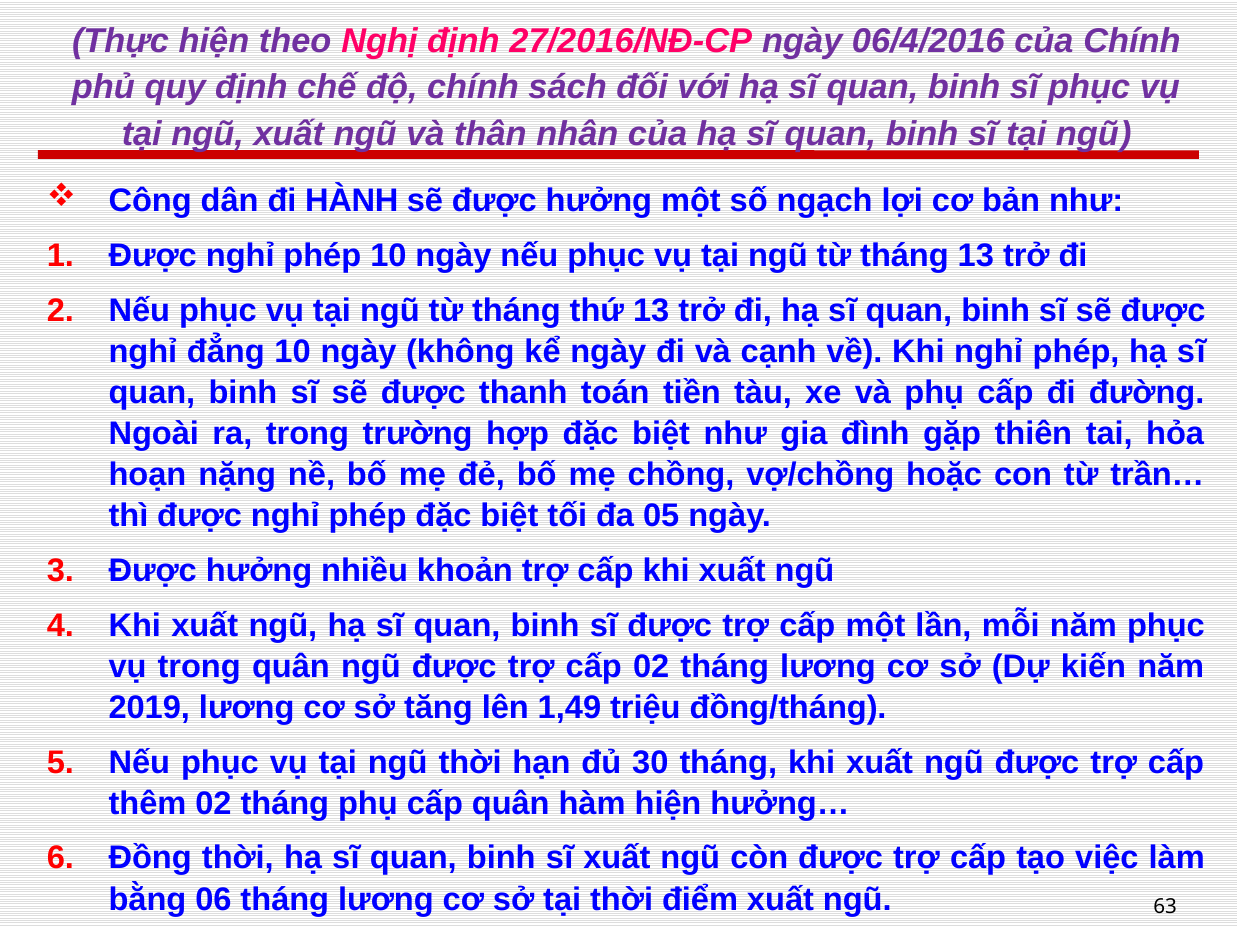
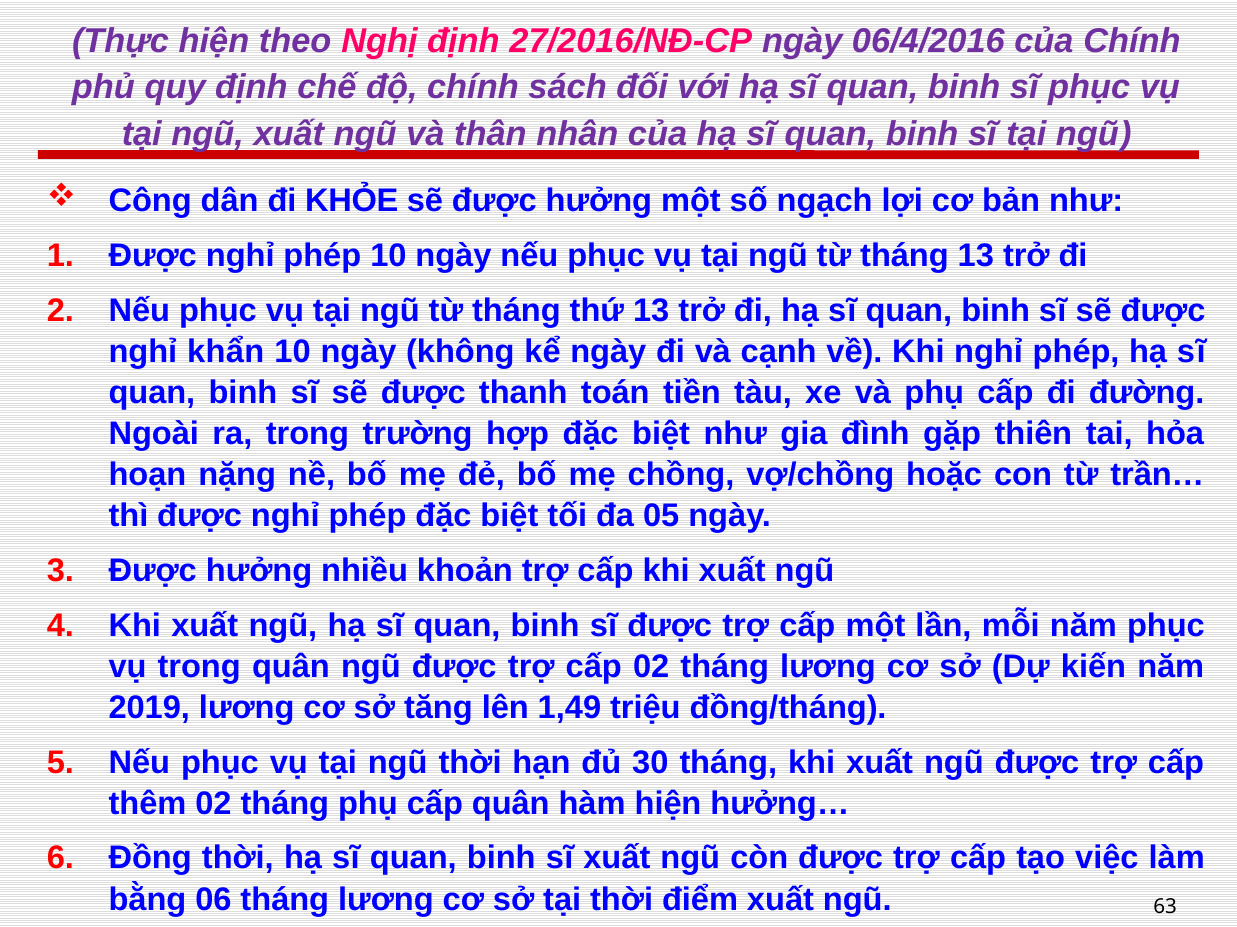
HÀNH: HÀNH -> KHỎE
đẳng: đẳng -> khẩn
